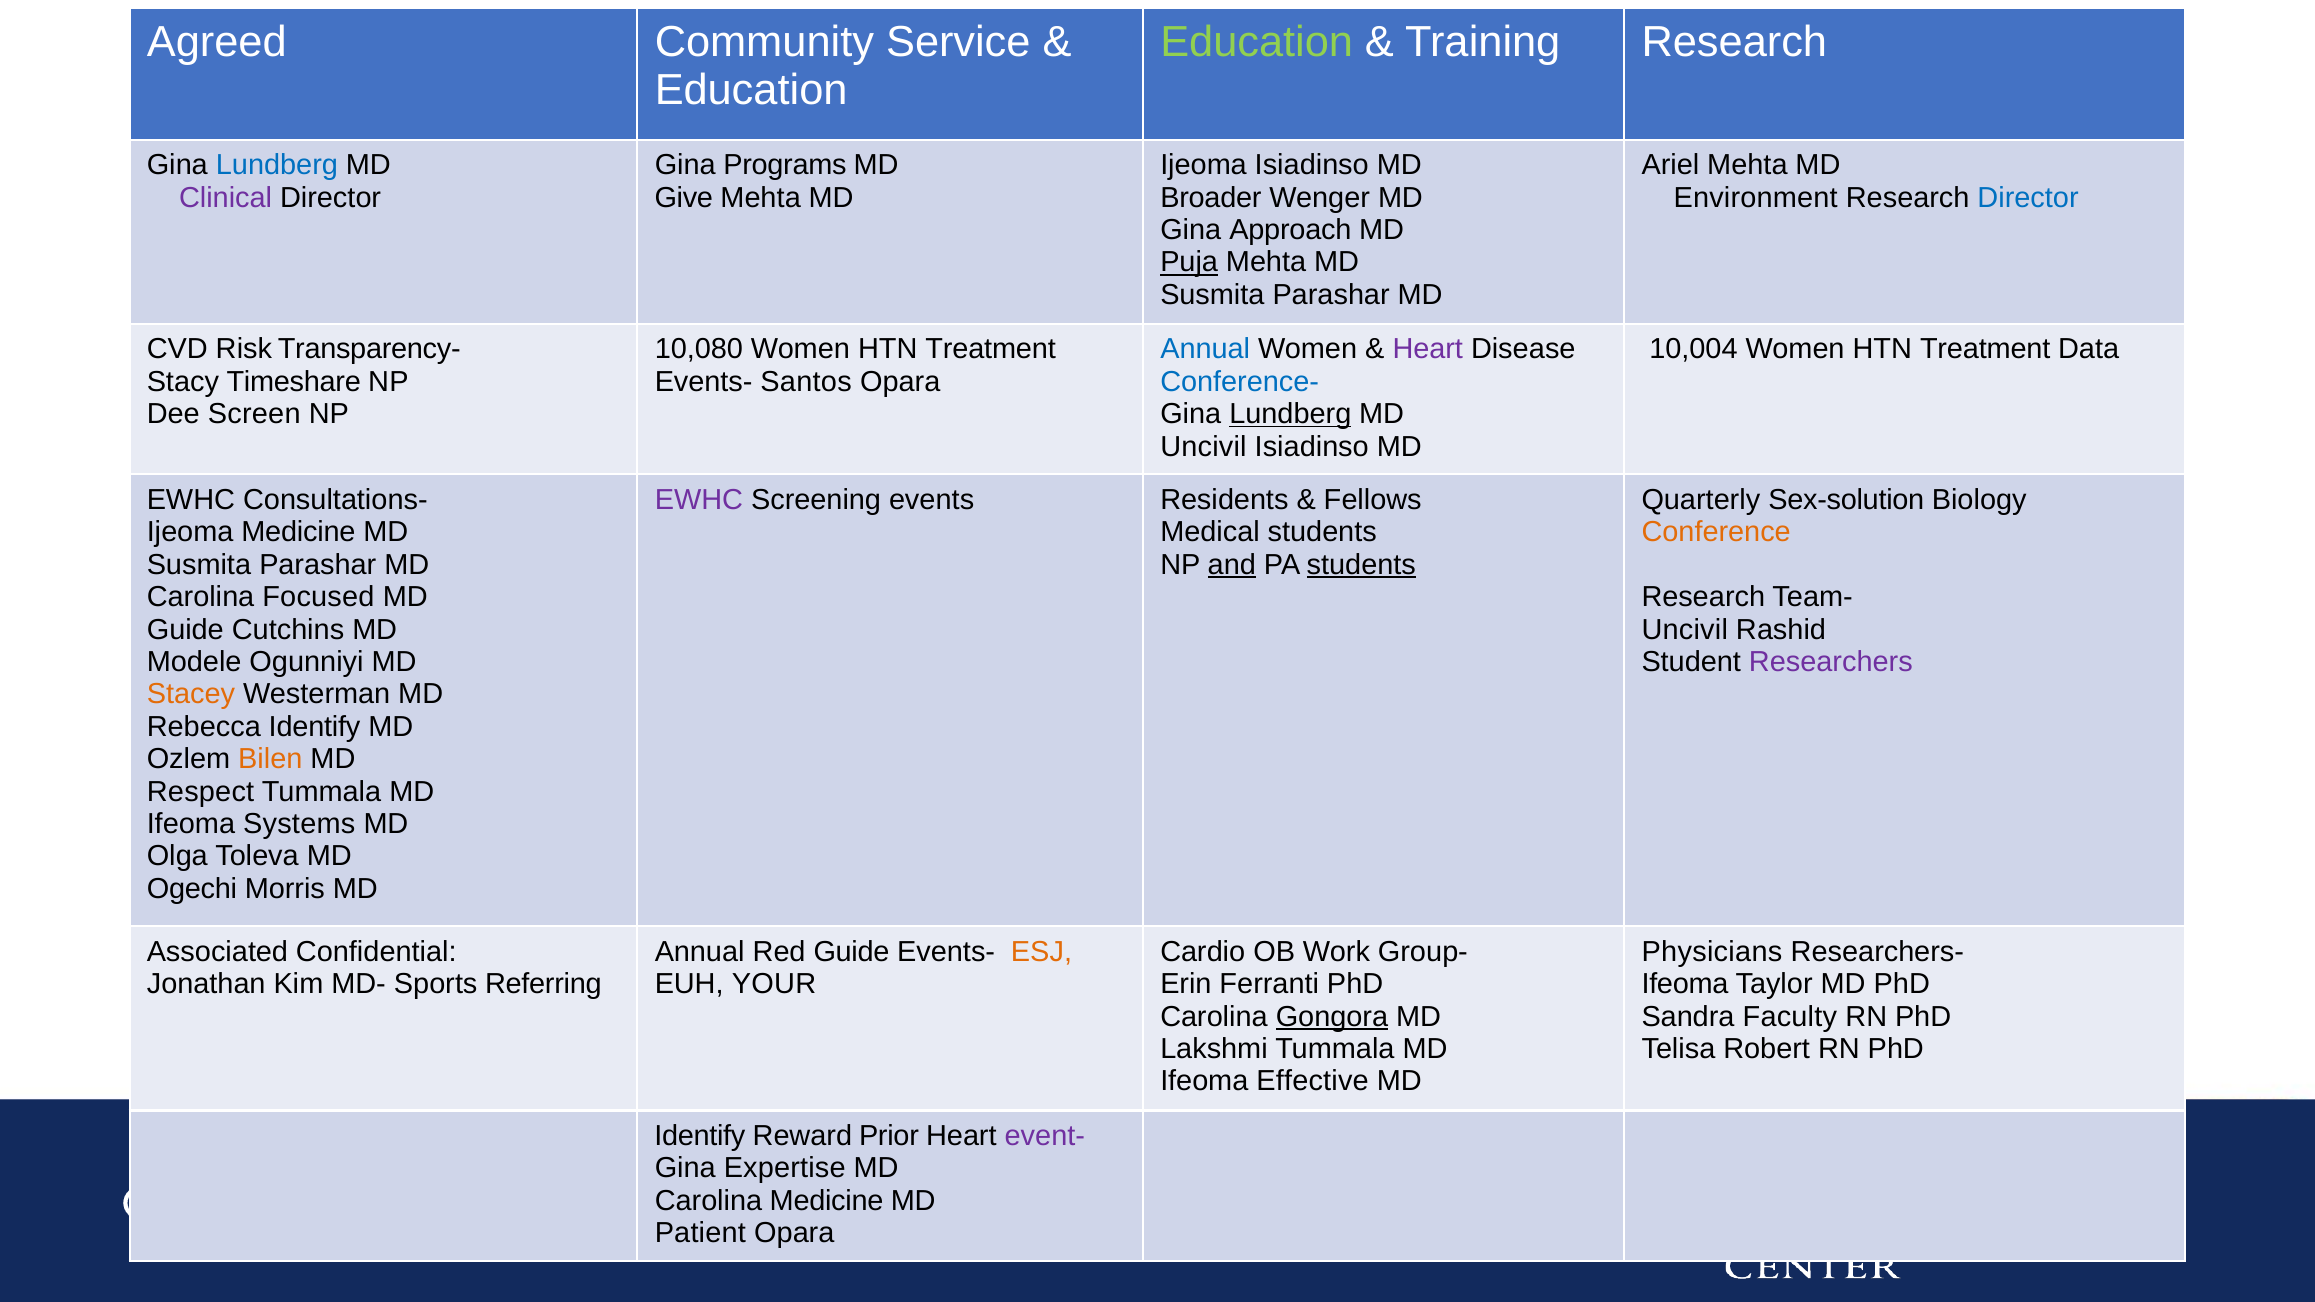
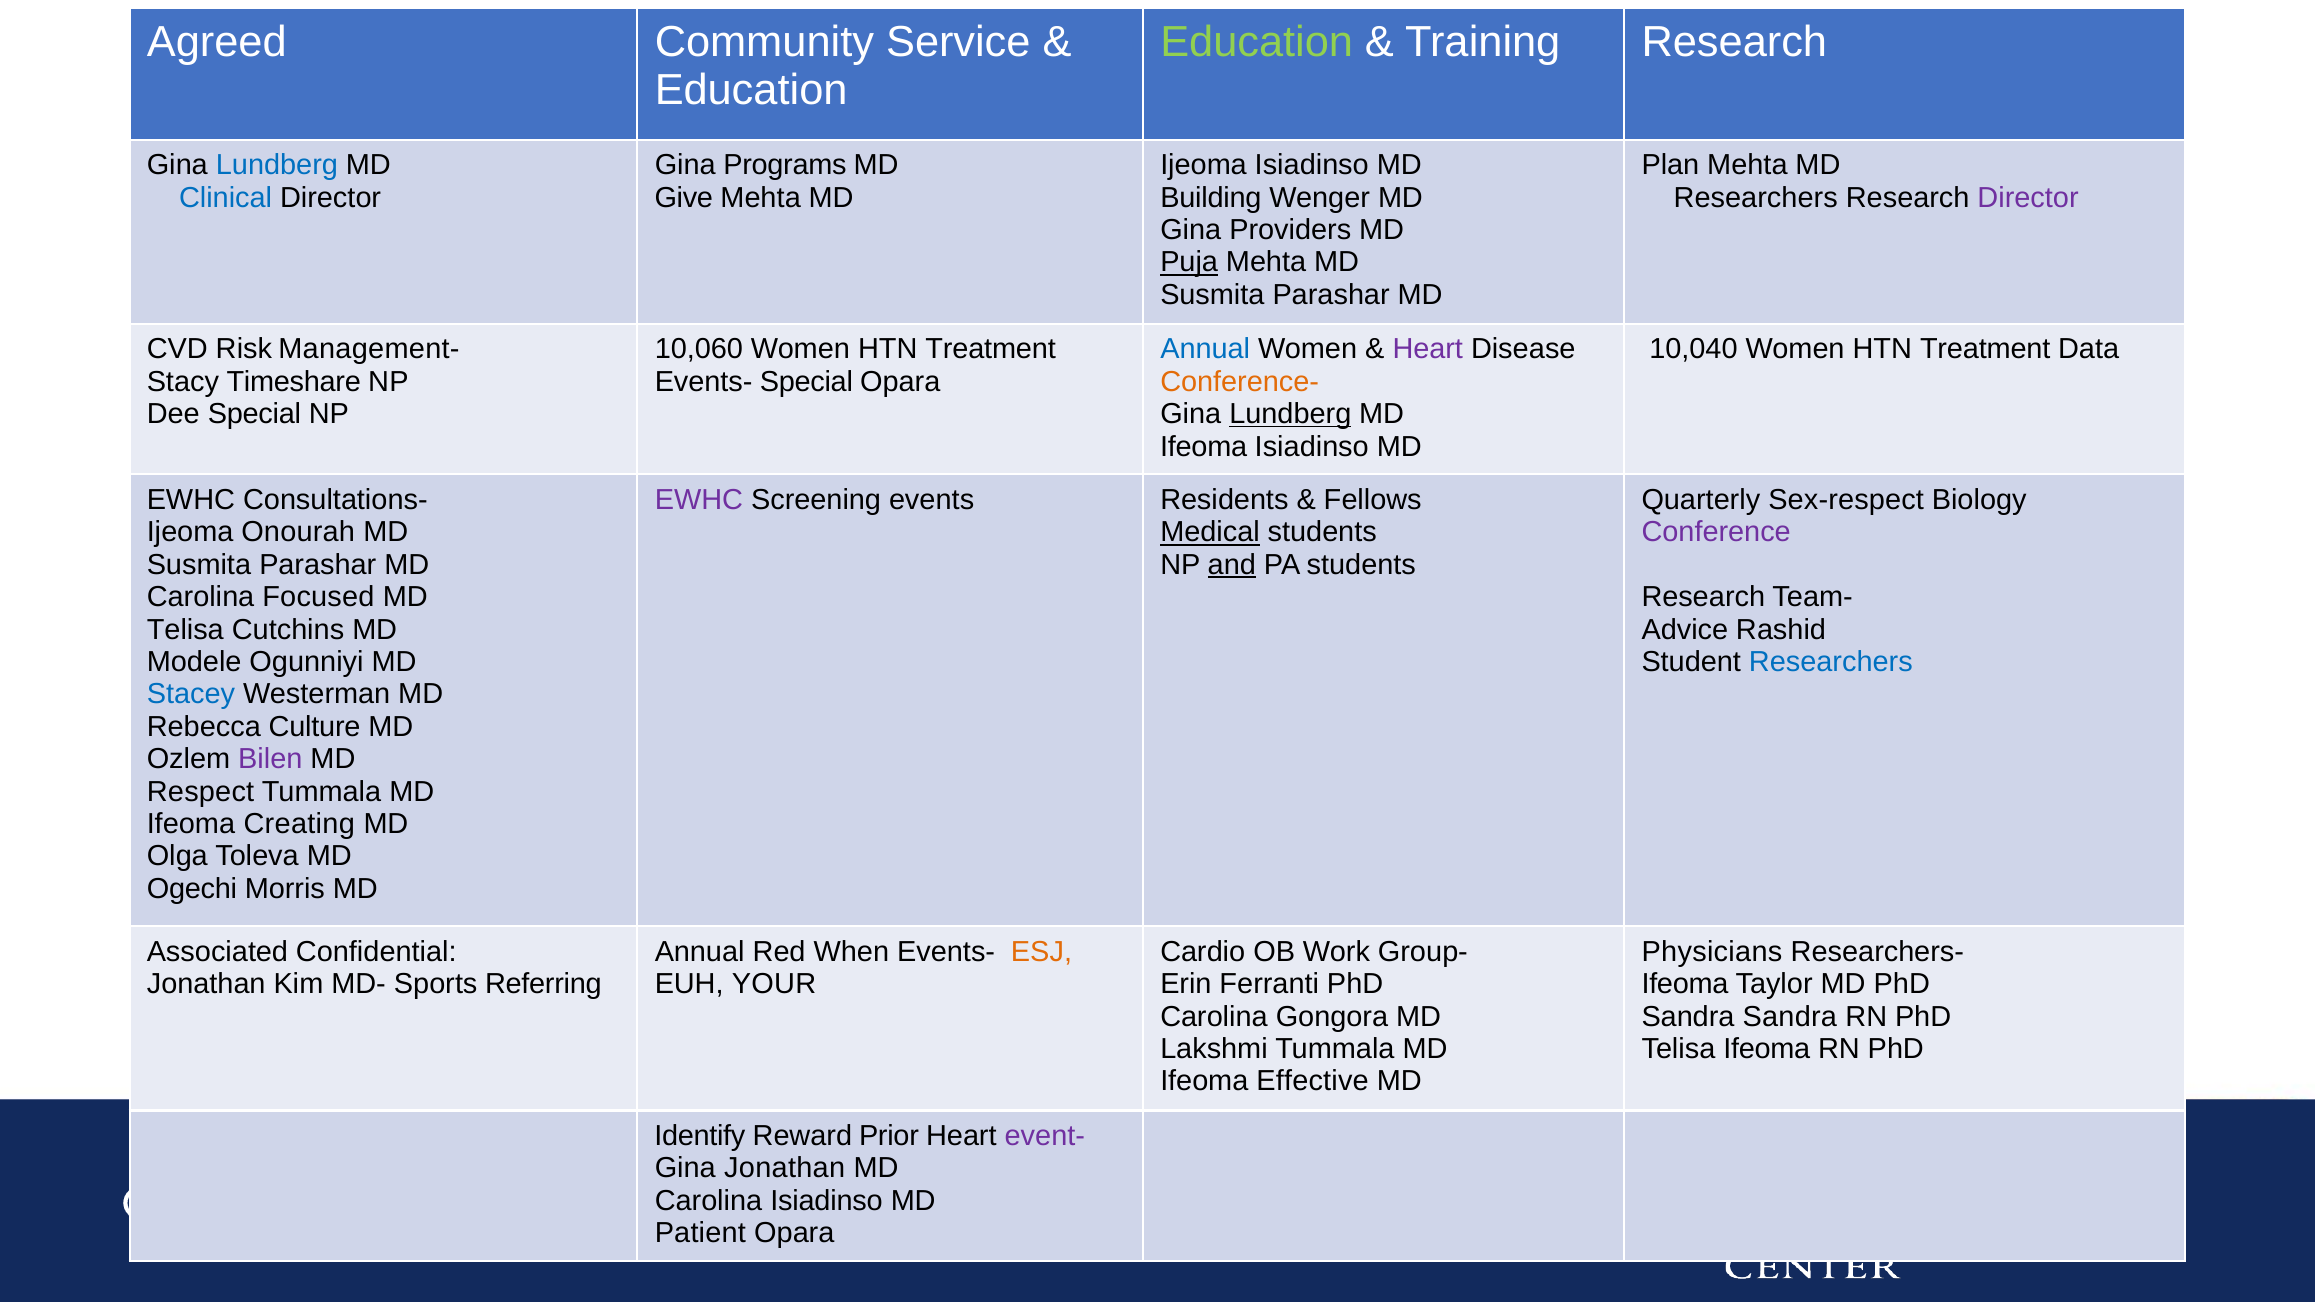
Ariel at (1670, 165): Ariel -> Plan
Clinical colour: purple -> blue
Broader: Broader -> Building
Environment at (1756, 198): Environment -> Researchers
Director at (2028, 198) colour: blue -> purple
Approach: Approach -> Providers
Transparency-: Transparency- -> Management-
10,080: 10,080 -> 10,060
10,004: 10,004 -> 10,040
Events- Santos: Santos -> Special
Conference- colour: blue -> orange
Dee Screen: Screen -> Special
Uncivil at (1203, 447): Uncivil -> Ifeoma
Sex-solution: Sex-solution -> Sex-respect
Ijeoma Medicine: Medicine -> Onourah
Medical underline: none -> present
Conference colour: orange -> purple
students at (1361, 565) underline: present -> none
Guide at (185, 630): Guide -> Telisa
Uncivil at (1685, 630): Uncivil -> Advice
Researchers at (1831, 662) colour: purple -> blue
Stacey colour: orange -> blue
Rebecca Identify: Identify -> Culture
Bilen colour: orange -> purple
Systems: Systems -> Creating
Red Guide: Guide -> When
Gongora underline: present -> none
Sandra Faculty: Faculty -> Sandra
Telisa Robert: Robert -> Ifeoma
Gina Expertise: Expertise -> Jonathan
Carolina Medicine: Medicine -> Isiadinso
